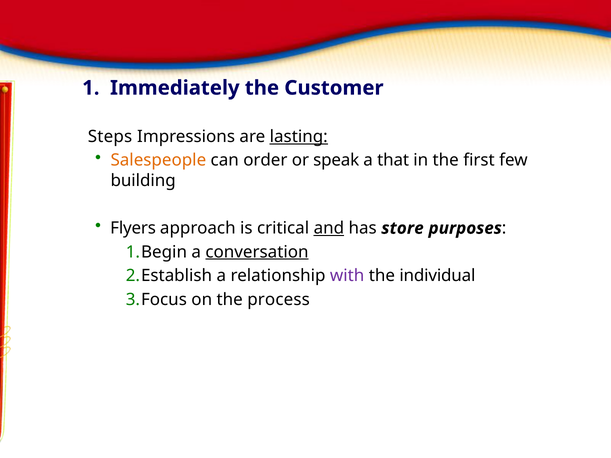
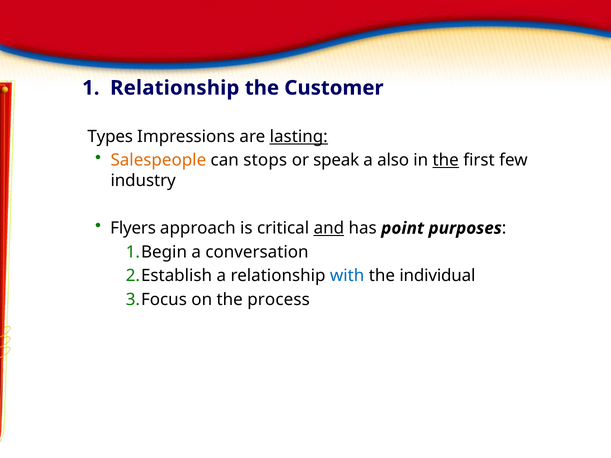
1 Immediately: Immediately -> Relationship
Steps: Steps -> Types
order: order -> stops
that: that -> also
the at (446, 160) underline: none -> present
building: building -> industry
store: store -> point
conversation underline: present -> none
with colour: purple -> blue
